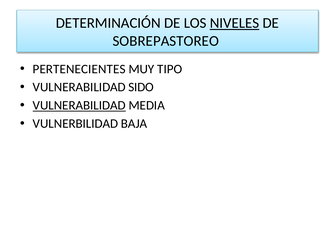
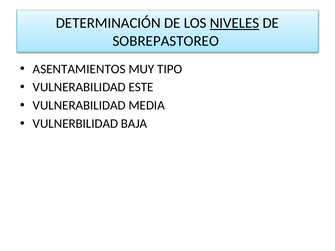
PERTENECIENTES: PERTENECIENTES -> ASENTAMIENTOS
SIDO: SIDO -> ESTE
VULNERABILIDAD at (79, 106) underline: present -> none
